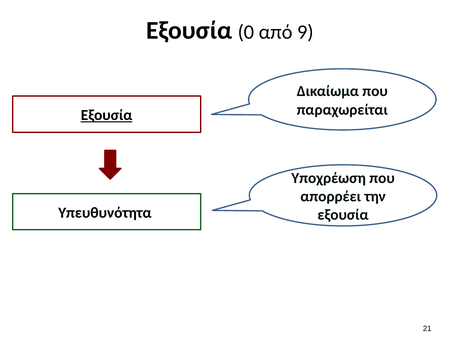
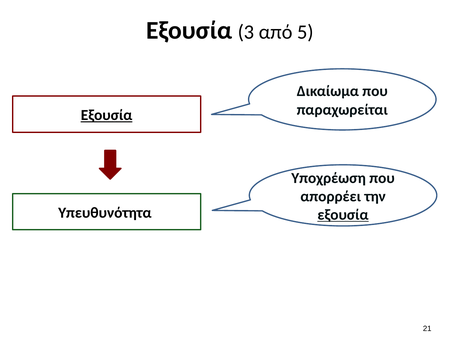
0: 0 -> 3
9: 9 -> 5
εξουσία at (343, 215) underline: none -> present
